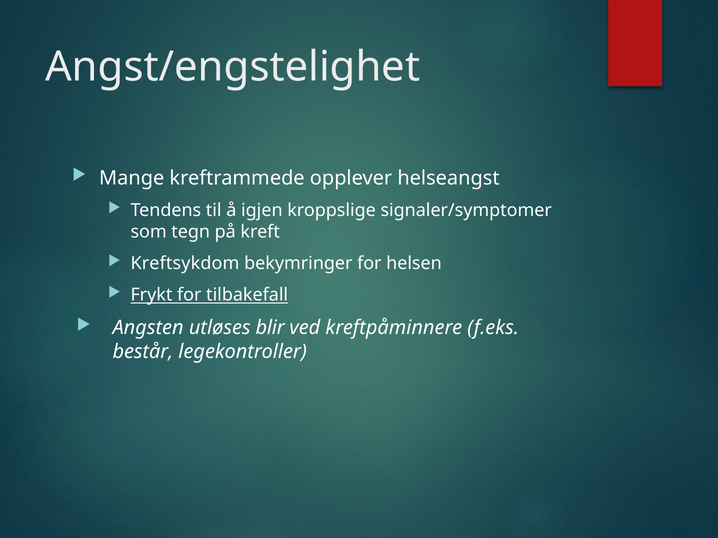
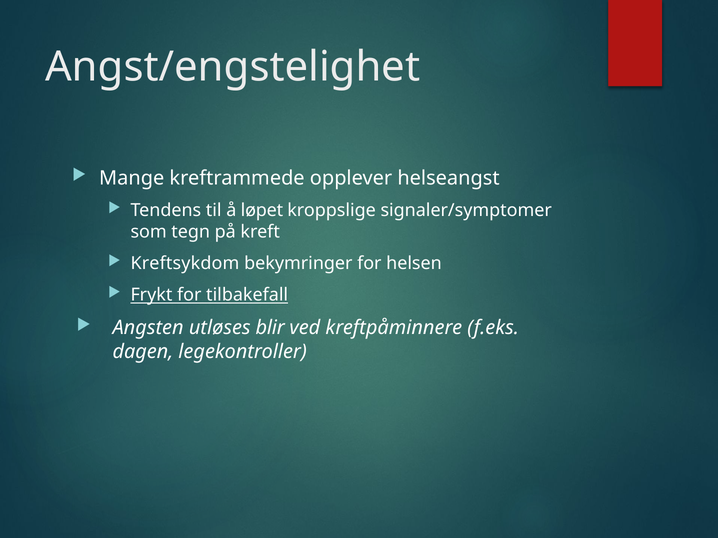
igjen: igjen -> løpet
består: består -> dagen
